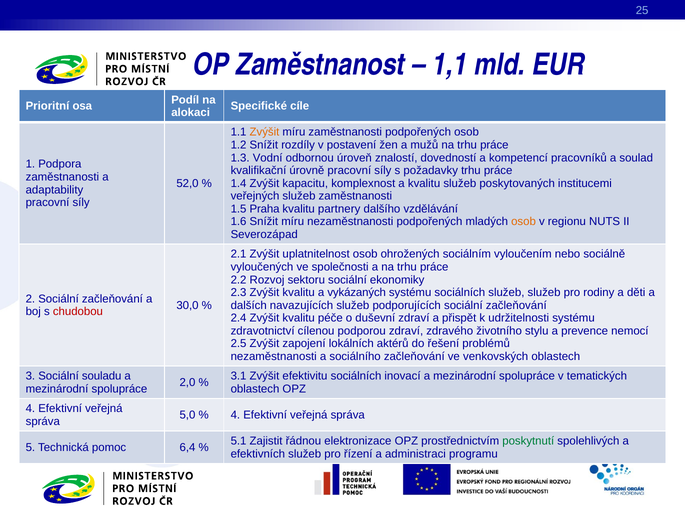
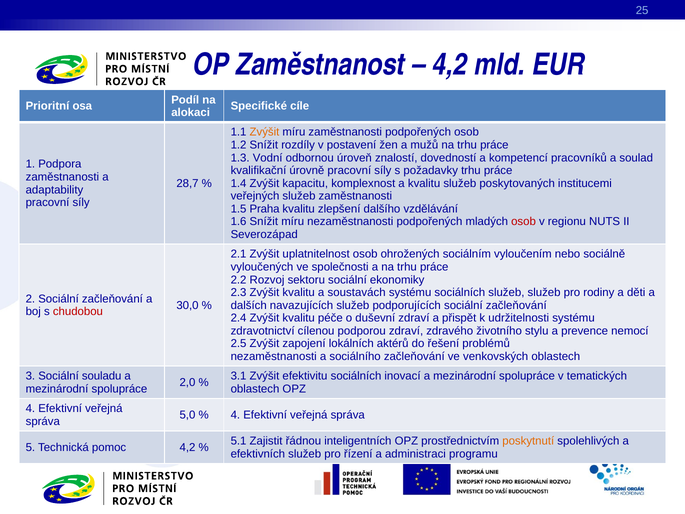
1,1 at (450, 65): 1,1 -> 4,2
52,0: 52,0 -> 28,7
partnery: partnery -> zlepšení
osob at (524, 222) colour: orange -> red
vykázaných: vykázaných -> soustavách
elektronizace: elektronizace -> inteligentních
poskytnutí colour: green -> orange
pomoc 6,4: 6,4 -> 4,2
